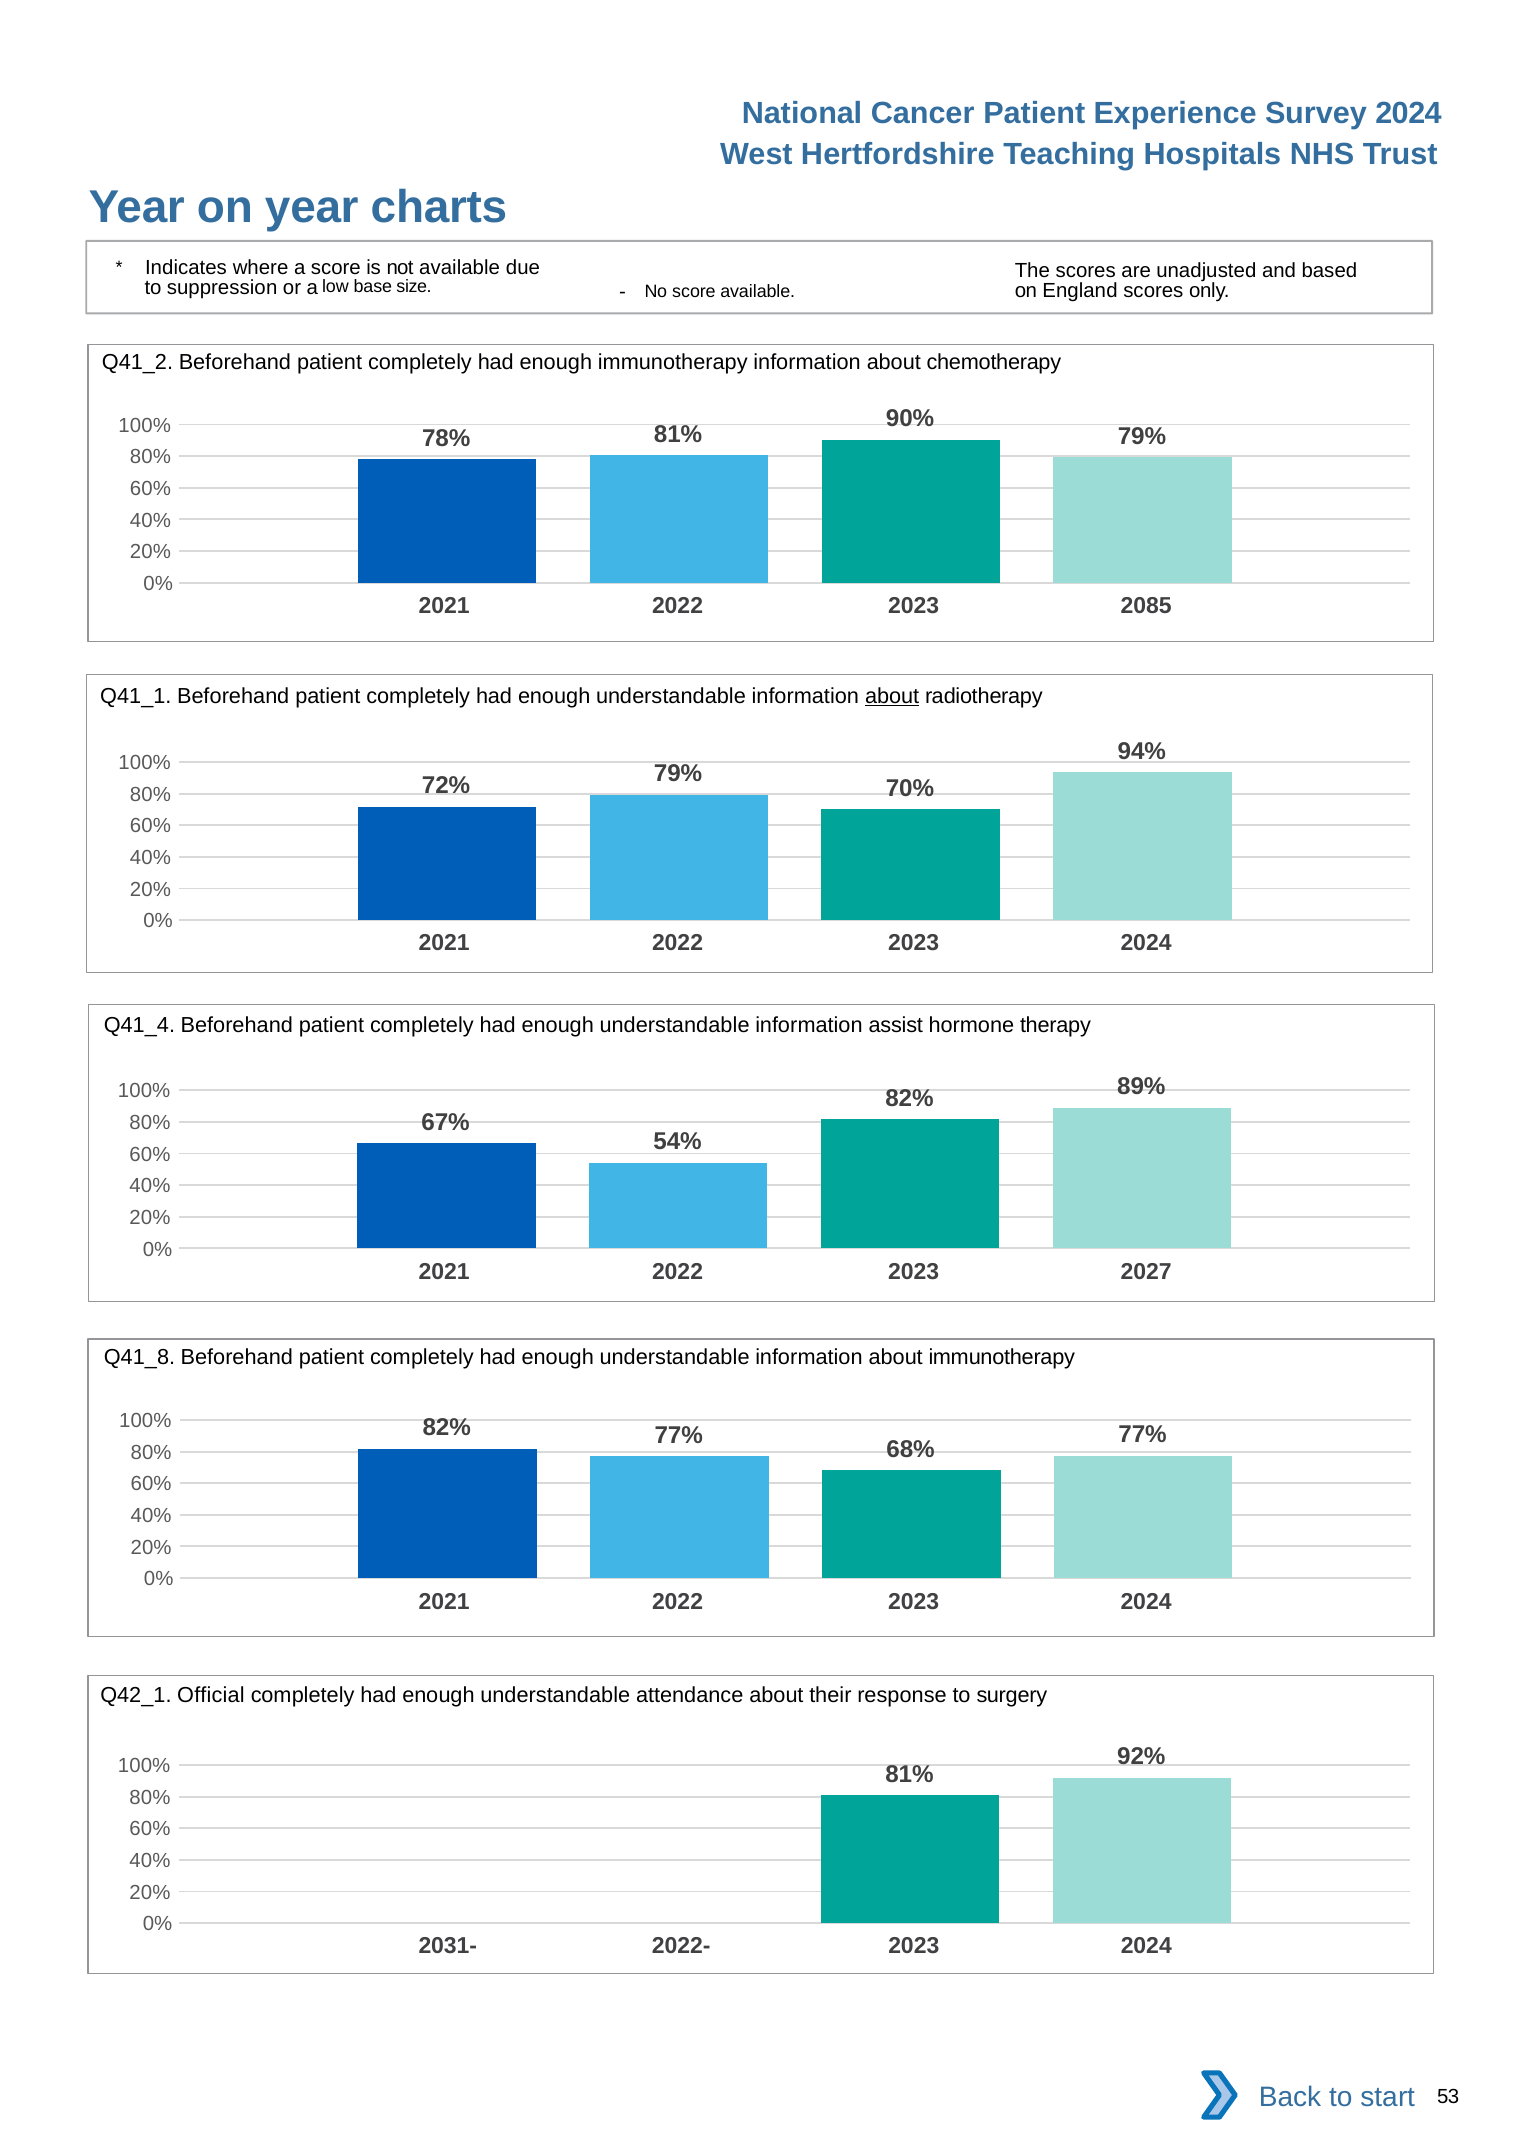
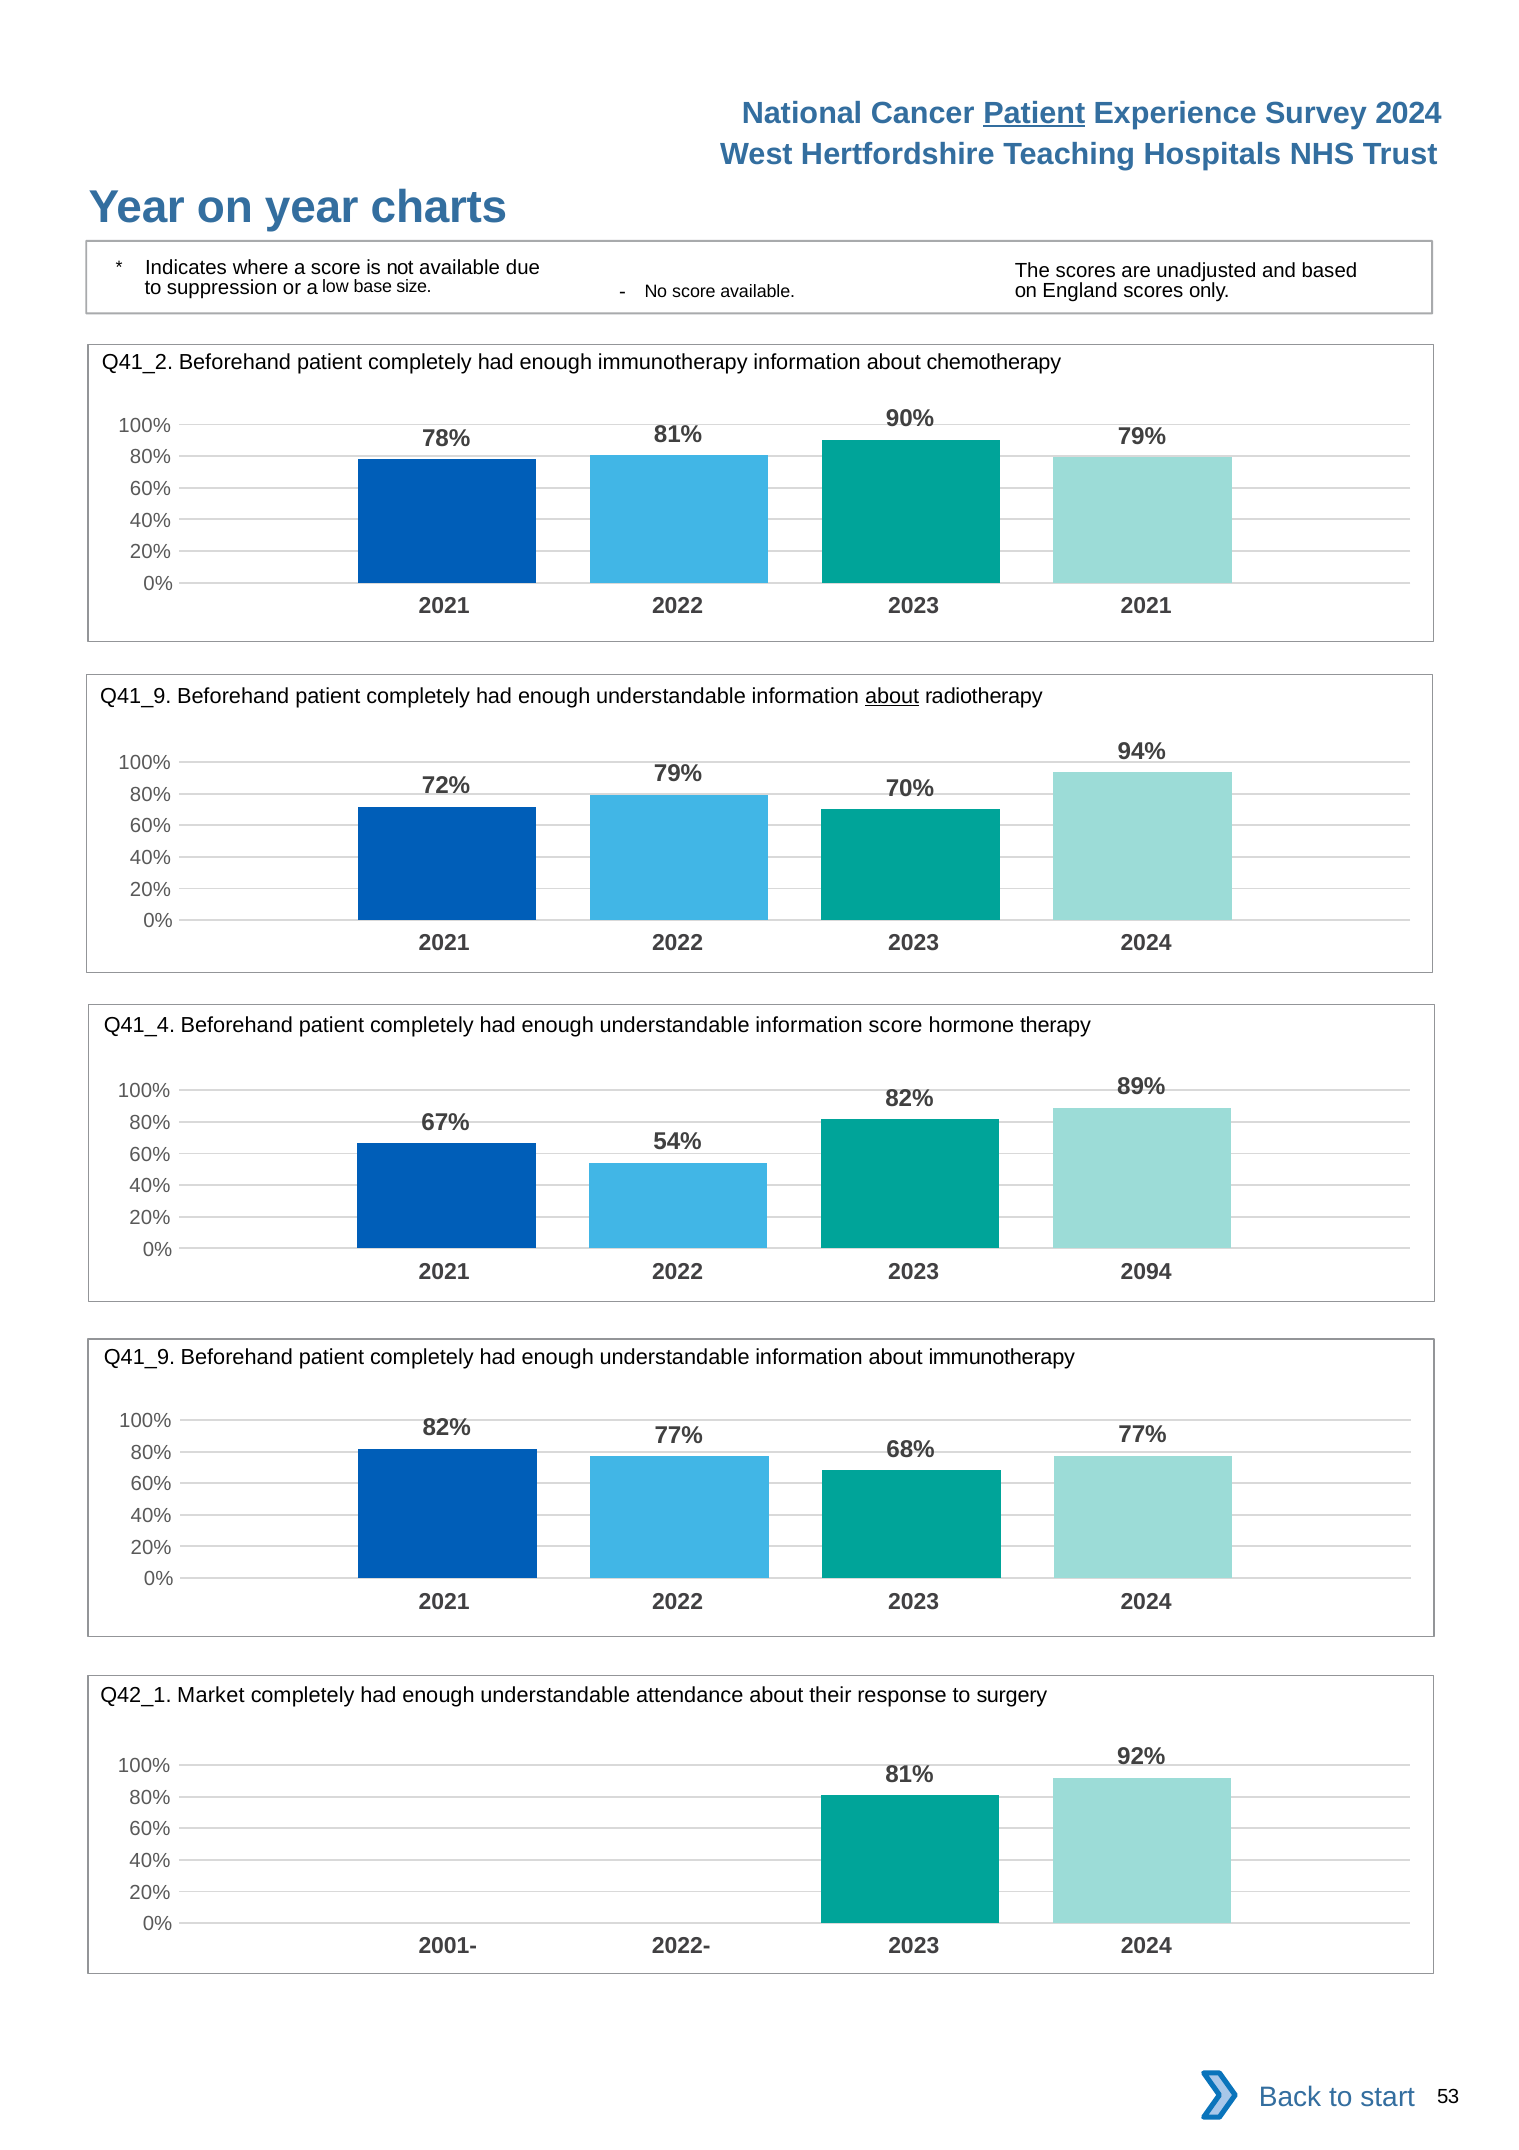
Patient at (1034, 113) underline: none -> present
2023 2085: 2085 -> 2021
Q41_1 at (136, 696): Q41_1 -> Q41_9
information assist: assist -> score
2027: 2027 -> 2094
Q41_8 at (139, 1357): Q41_8 -> Q41_9
Official: Official -> Market
2031-: 2031- -> 2001-
